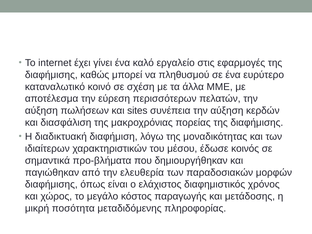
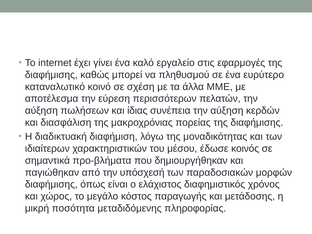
sites: sites -> ίδιας
ελευθερία: ελευθερία -> υπόσχεσή
